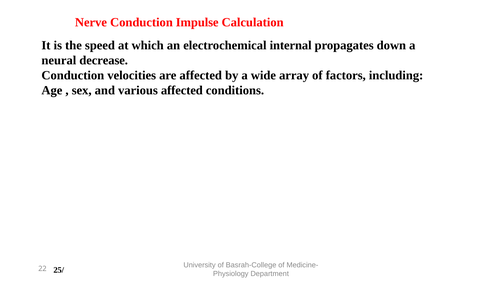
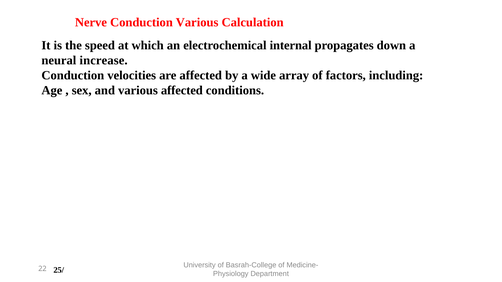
Conduction Impulse: Impulse -> Various
decrease: decrease -> increase
